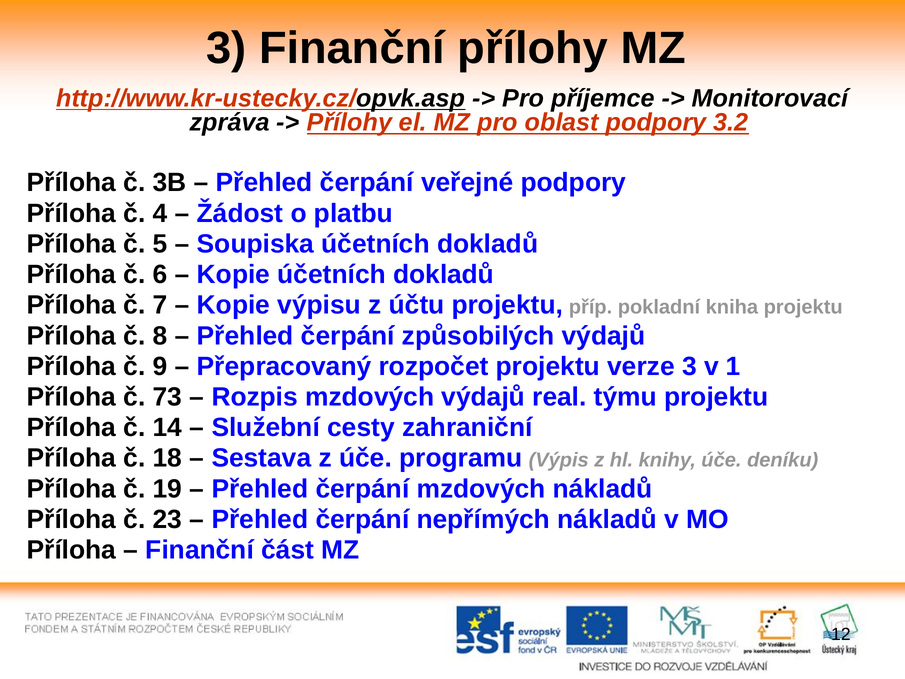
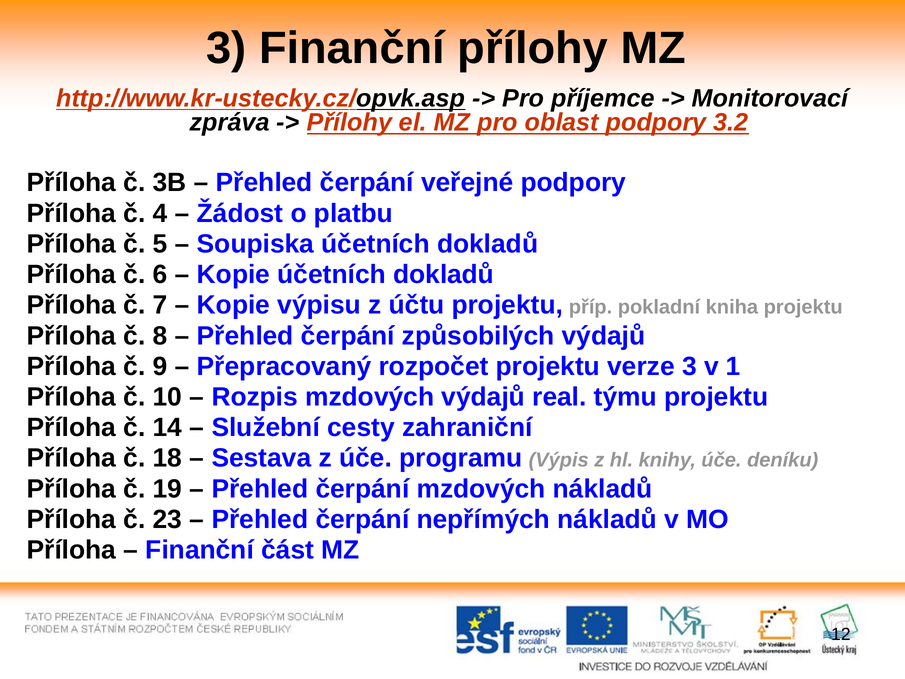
73: 73 -> 10
